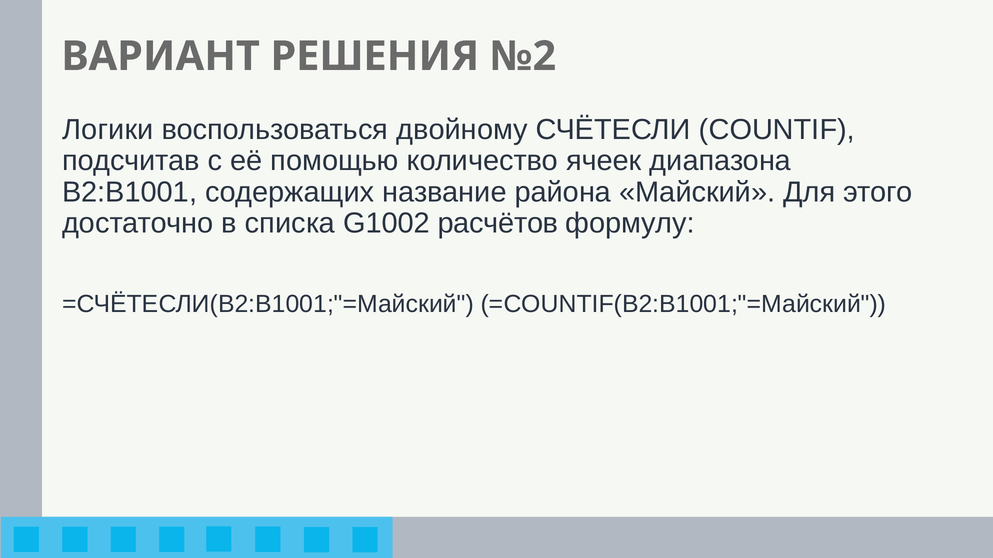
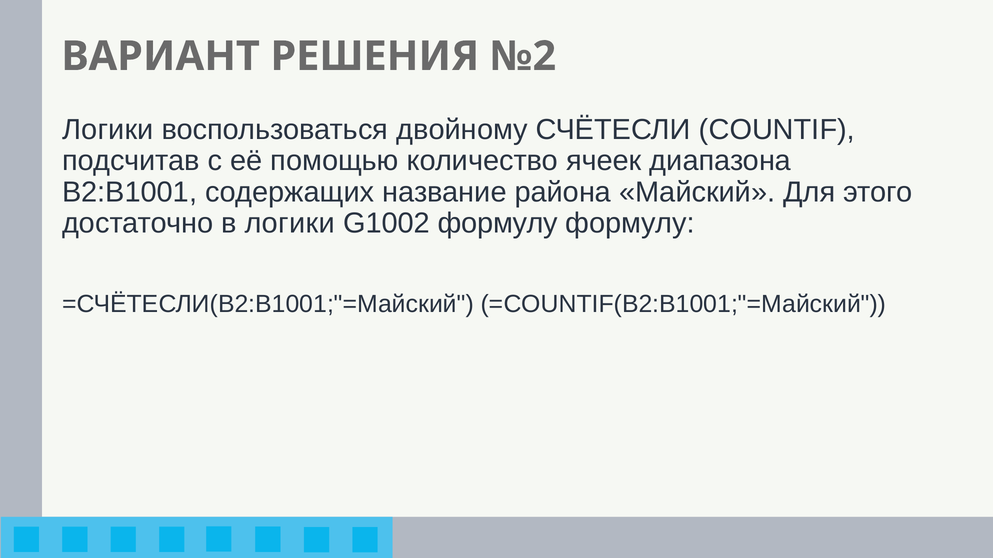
в списка: списка -> логики
G1002 расчётов: расчётов -> формулу
